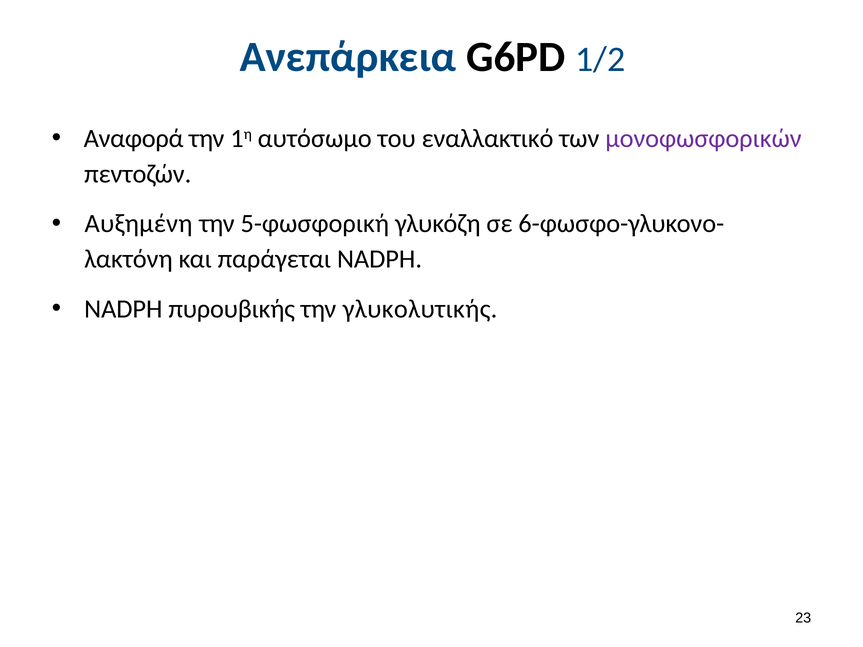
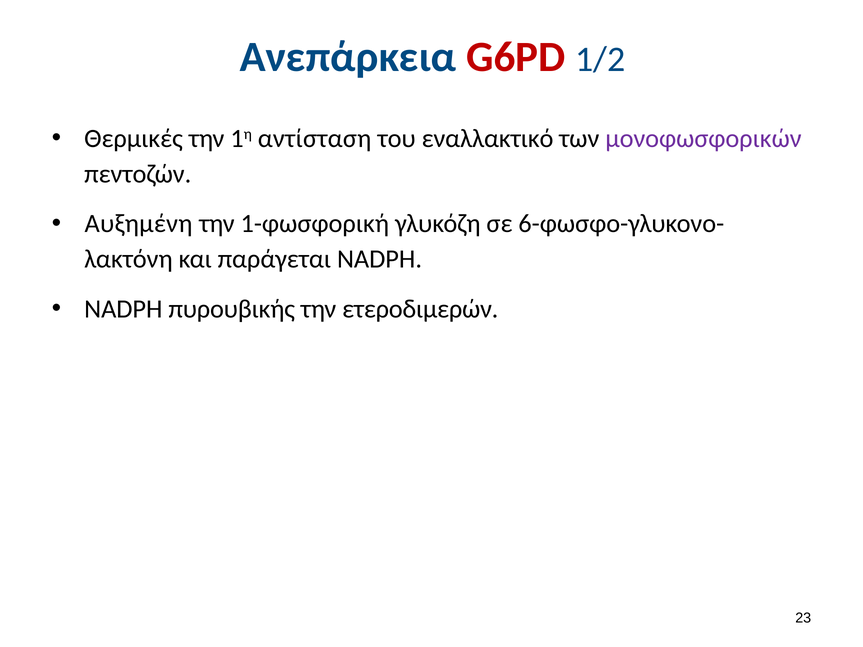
G6PD colour: black -> red
Αναφορά: Αναφορά -> Θερμικές
αυτόσωμο: αυτόσωμο -> αντίσταση
5-φωσφορική: 5-φωσφορική -> 1-φωσφορική
γλυκολυτικής: γλυκολυτικής -> ετεροδιμερών
